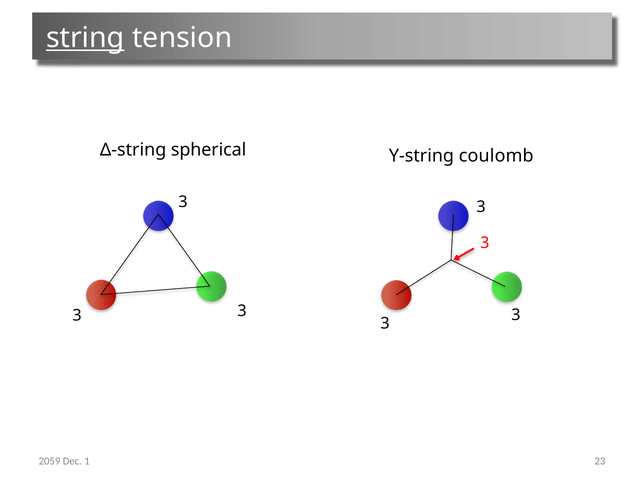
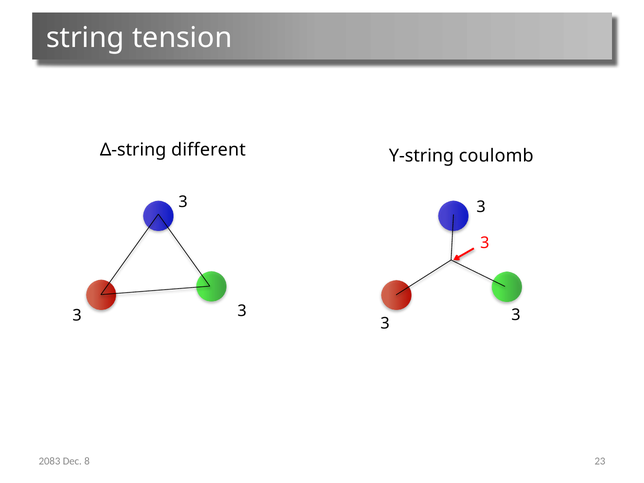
string underline: present -> none
spherical: spherical -> different
2059: 2059 -> 2083
1: 1 -> 8
